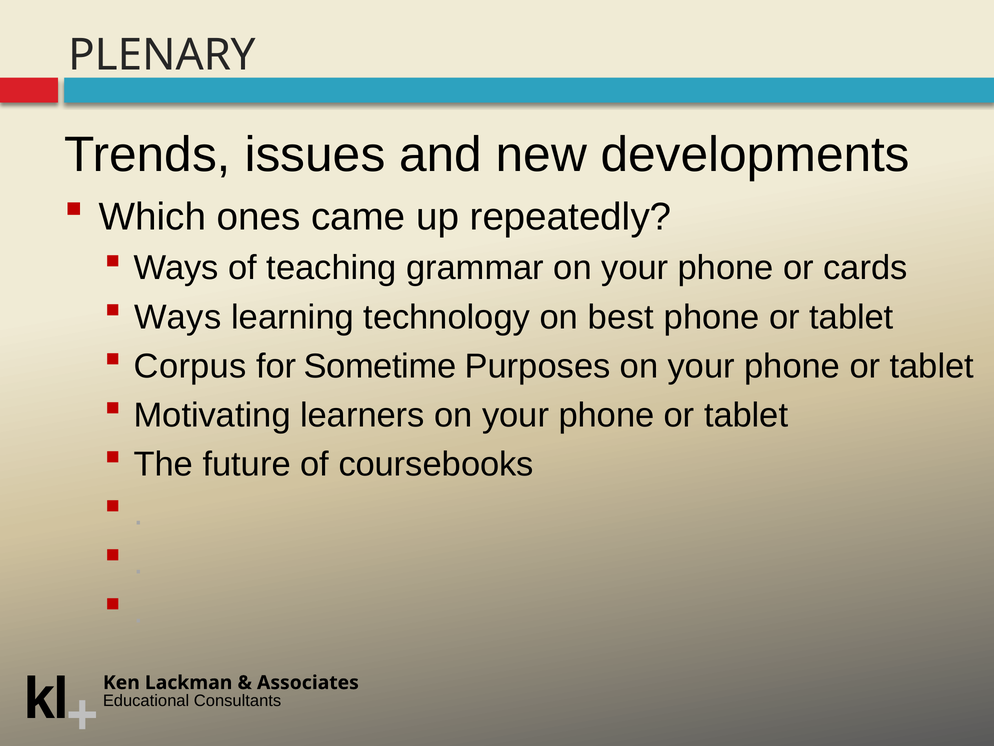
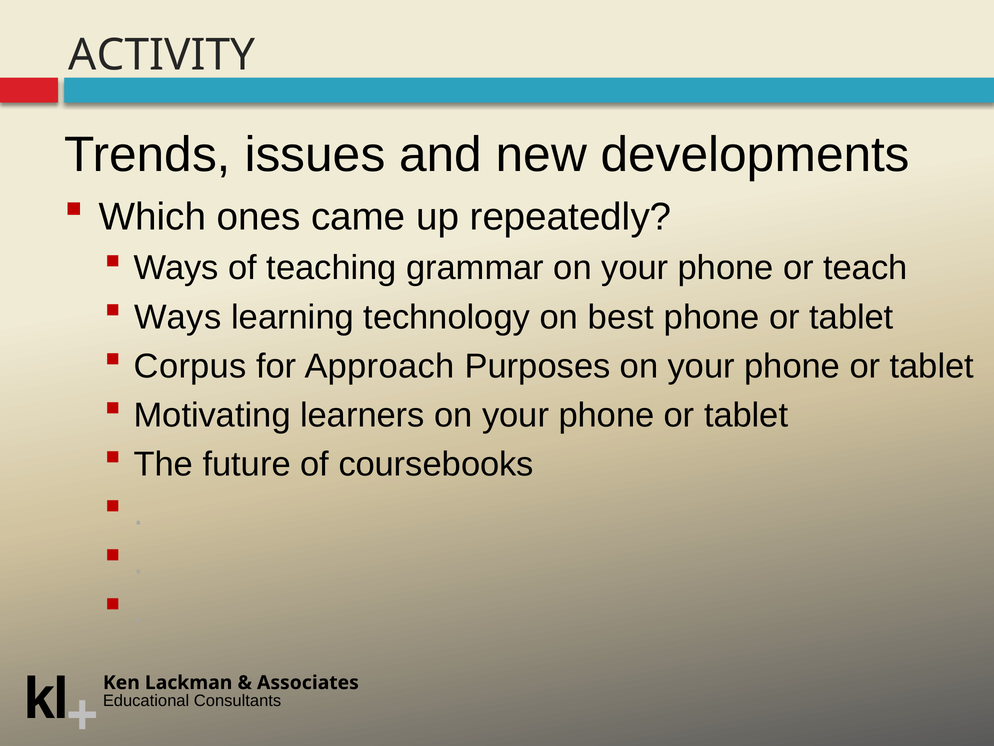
PLENARY: PLENARY -> ACTIVITY
cards: cards -> teach
Sometime: Sometime -> Approach
